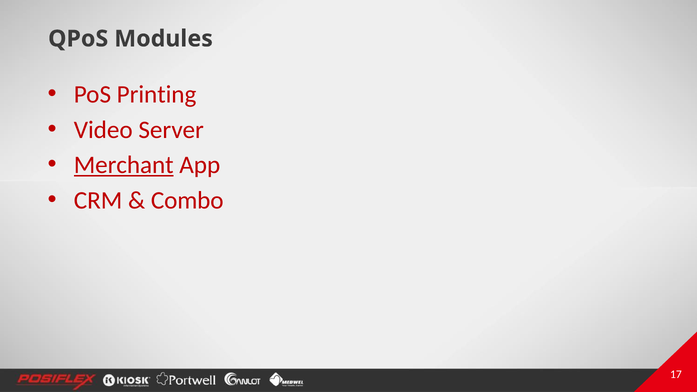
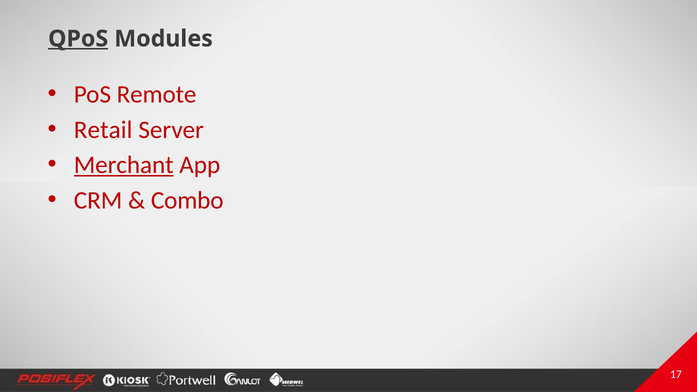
QPoS underline: none -> present
Printing: Printing -> Remote
Video: Video -> Retail
